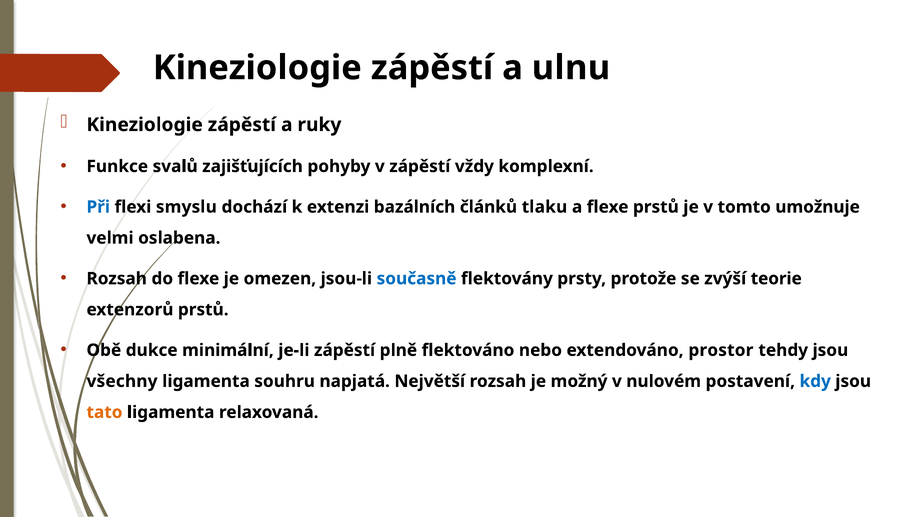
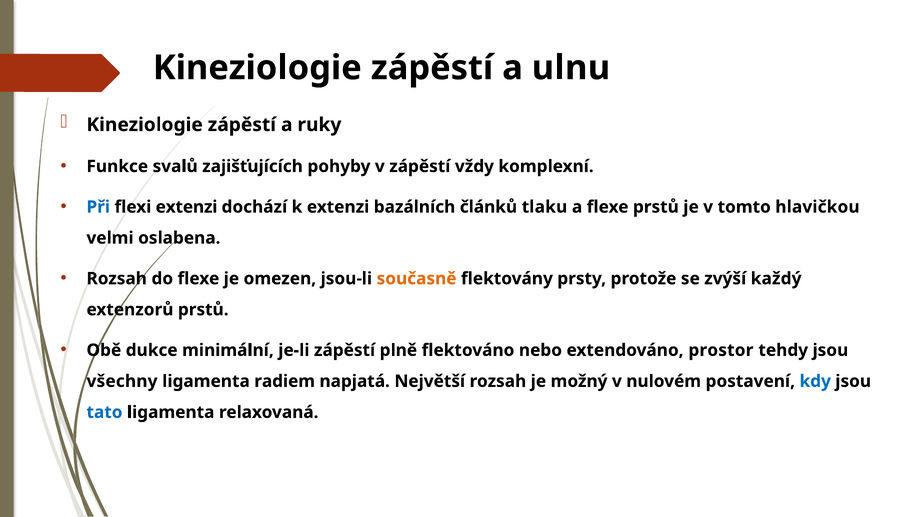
flexi smyslu: smyslu -> extenzi
umožnuje: umožnuje -> hlavičkou
současně colour: blue -> orange
teorie: teorie -> každý
souhru: souhru -> radiem
tato colour: orange -> blue
